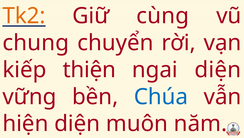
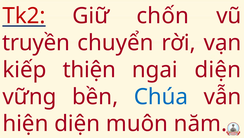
Tk2 colour: orange -> red
cùng: cùng -> chốn
chung: chung -> truyền
